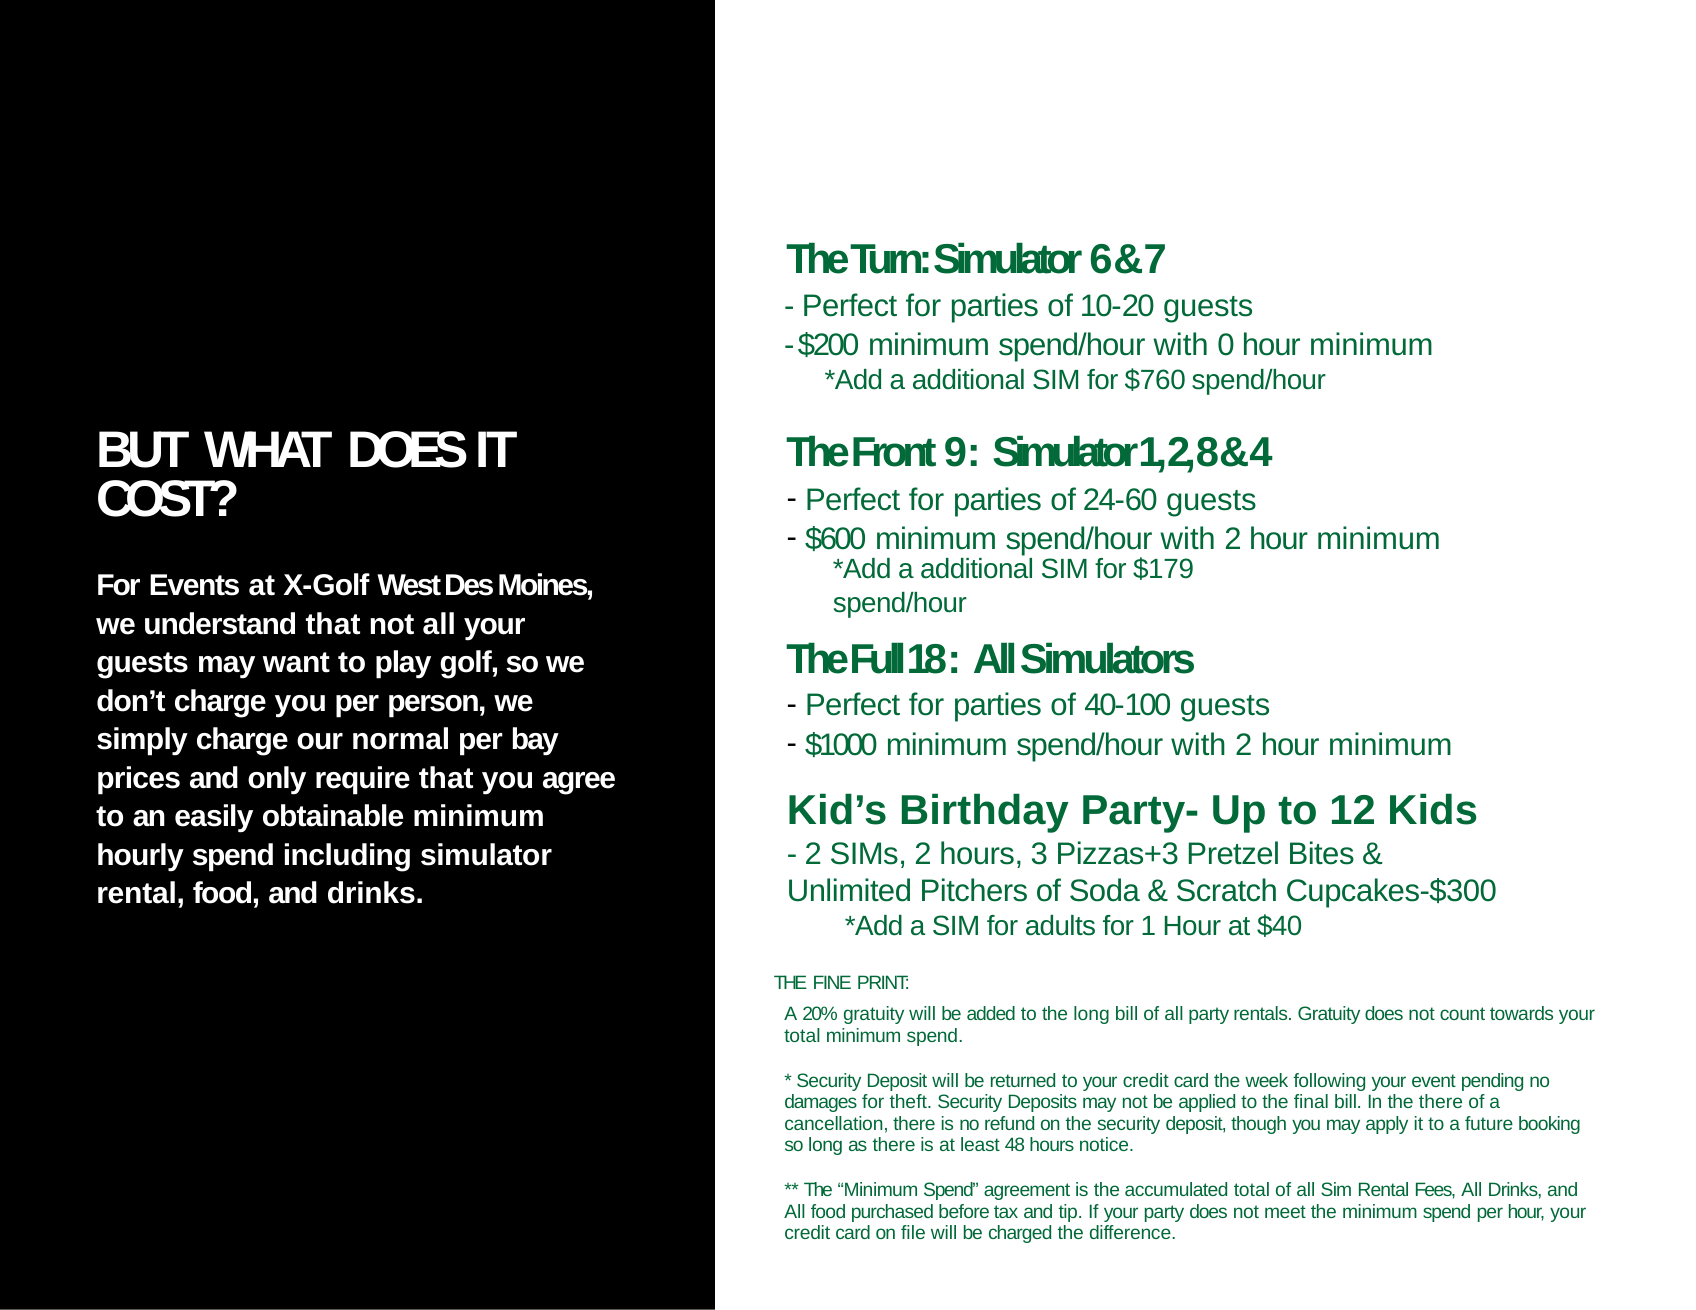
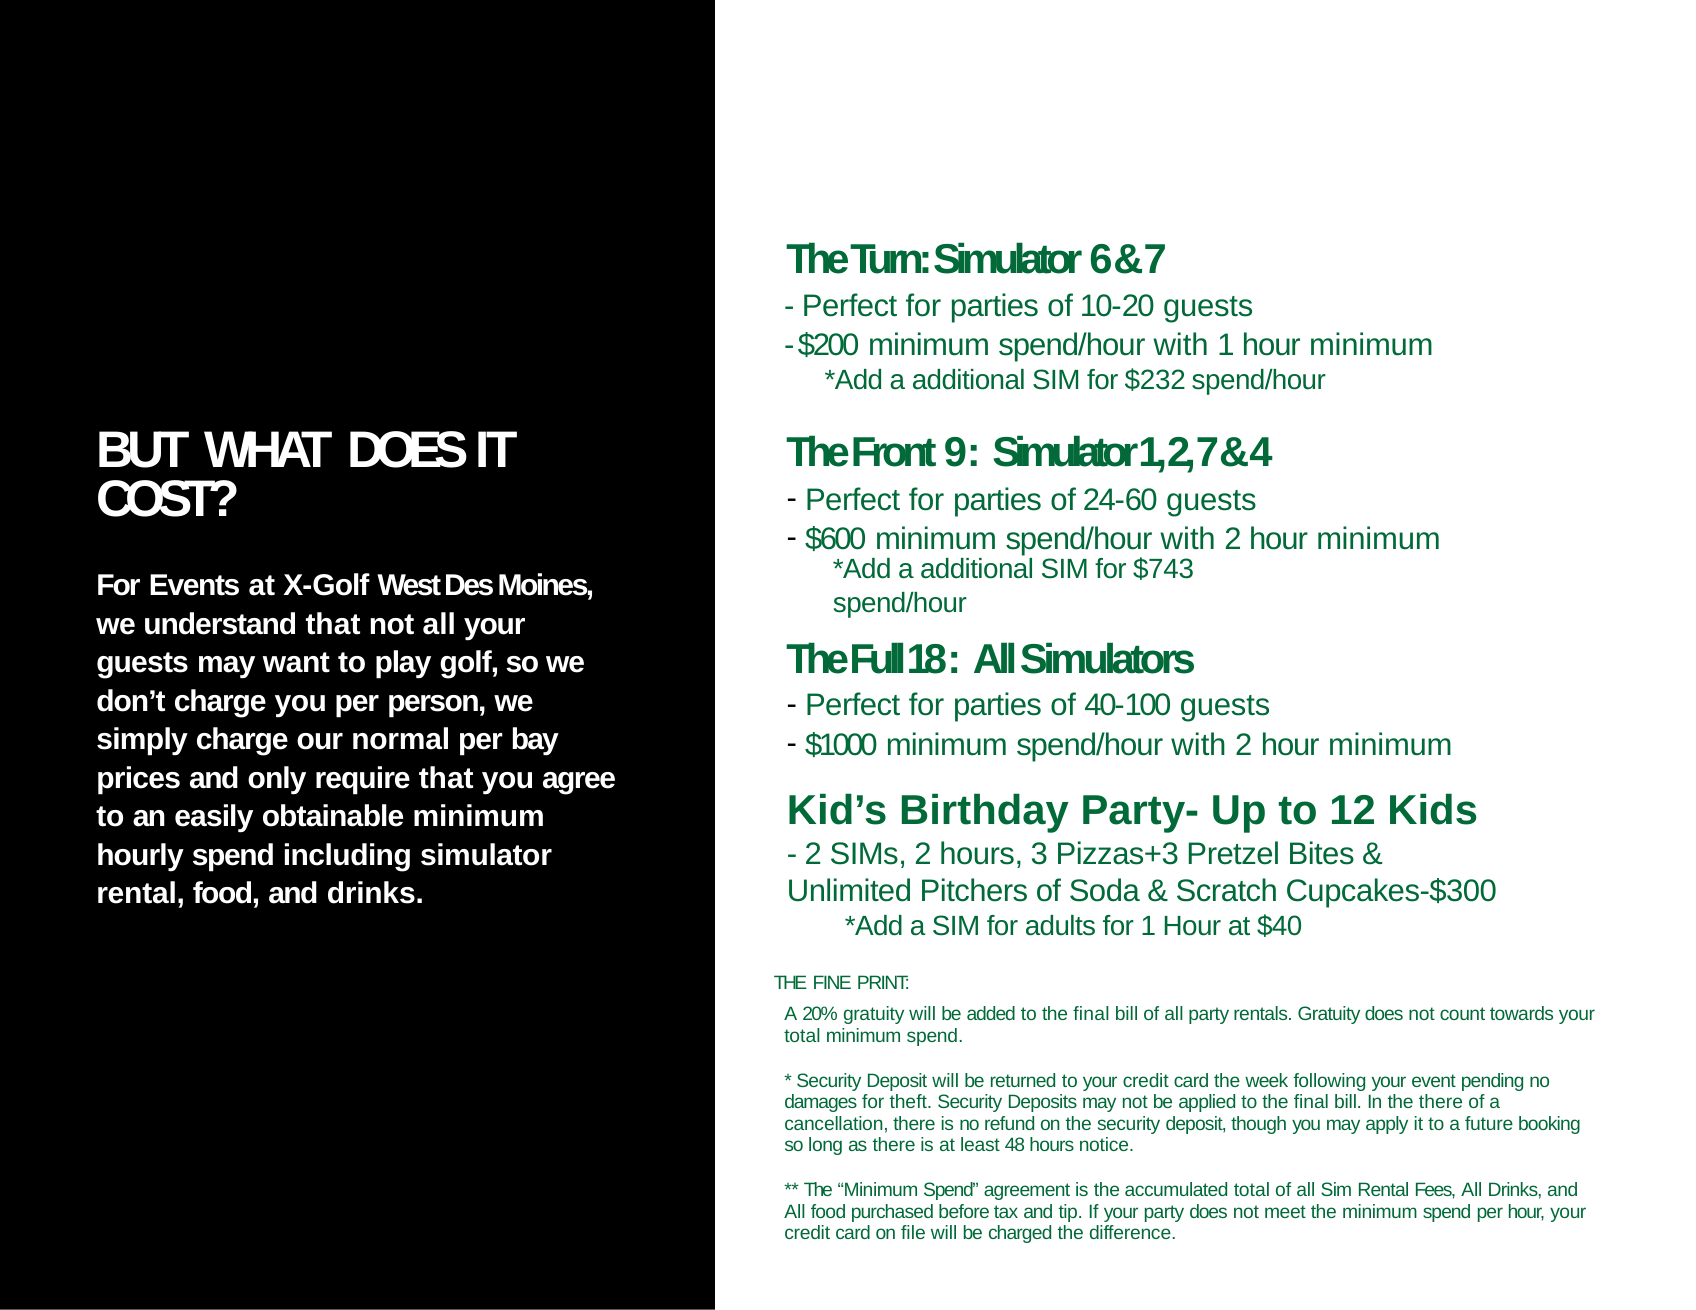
with 0: 0 -> 1
$760: $760 -> $232
8: 8 -> 7
$179: $179 -> $743
added to the long: long -> final
